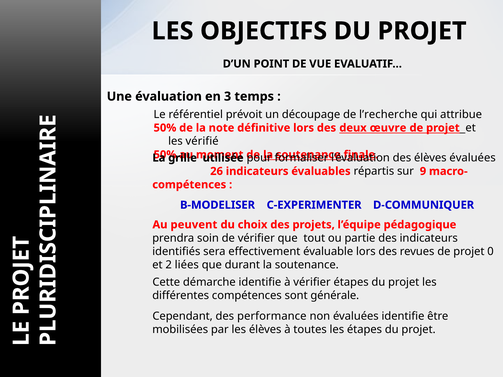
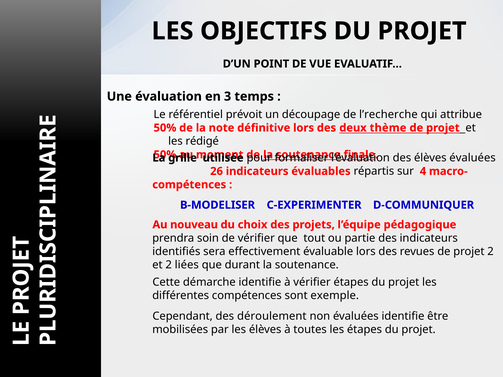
œuvre: œuvre -> thème
vérifié: vérifié -> rédigé
9: 9 -> 4
peuvent: peuvent -> nouveau
projet 0: 0 -> 2
générale: générale -> exemple
performance: performance -> déroulement
